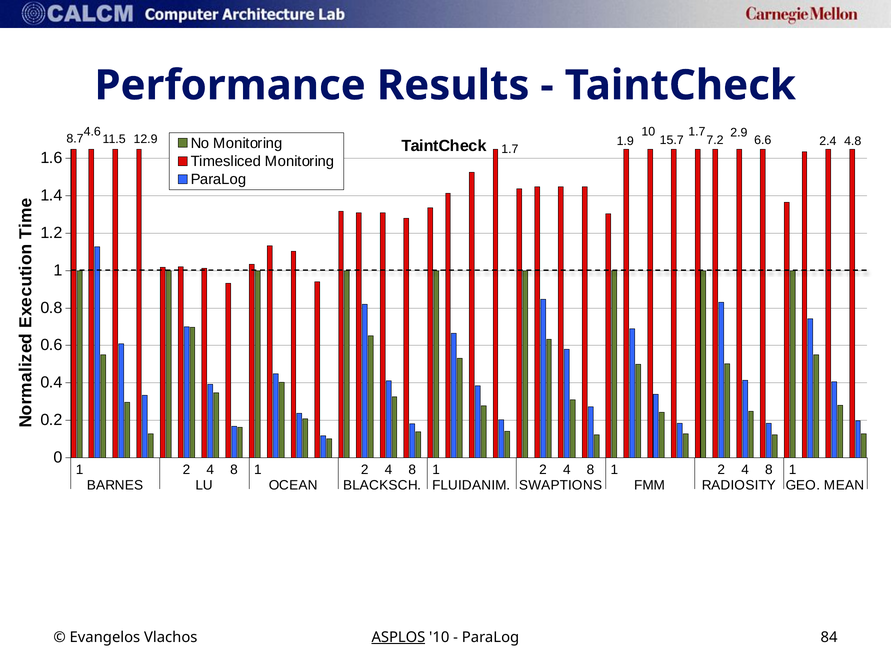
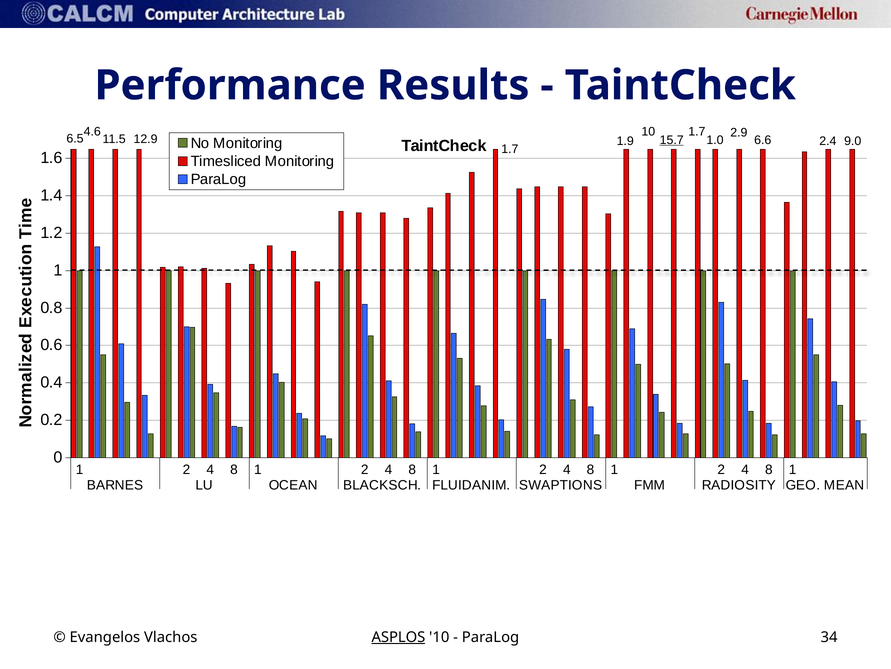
8.7: 8.7 -> 6.5
15.7 underline: none -> present
4.8: 4.8 -> 9.0
7.2: 7.2 -> 1.0
84: 84 -> 34
